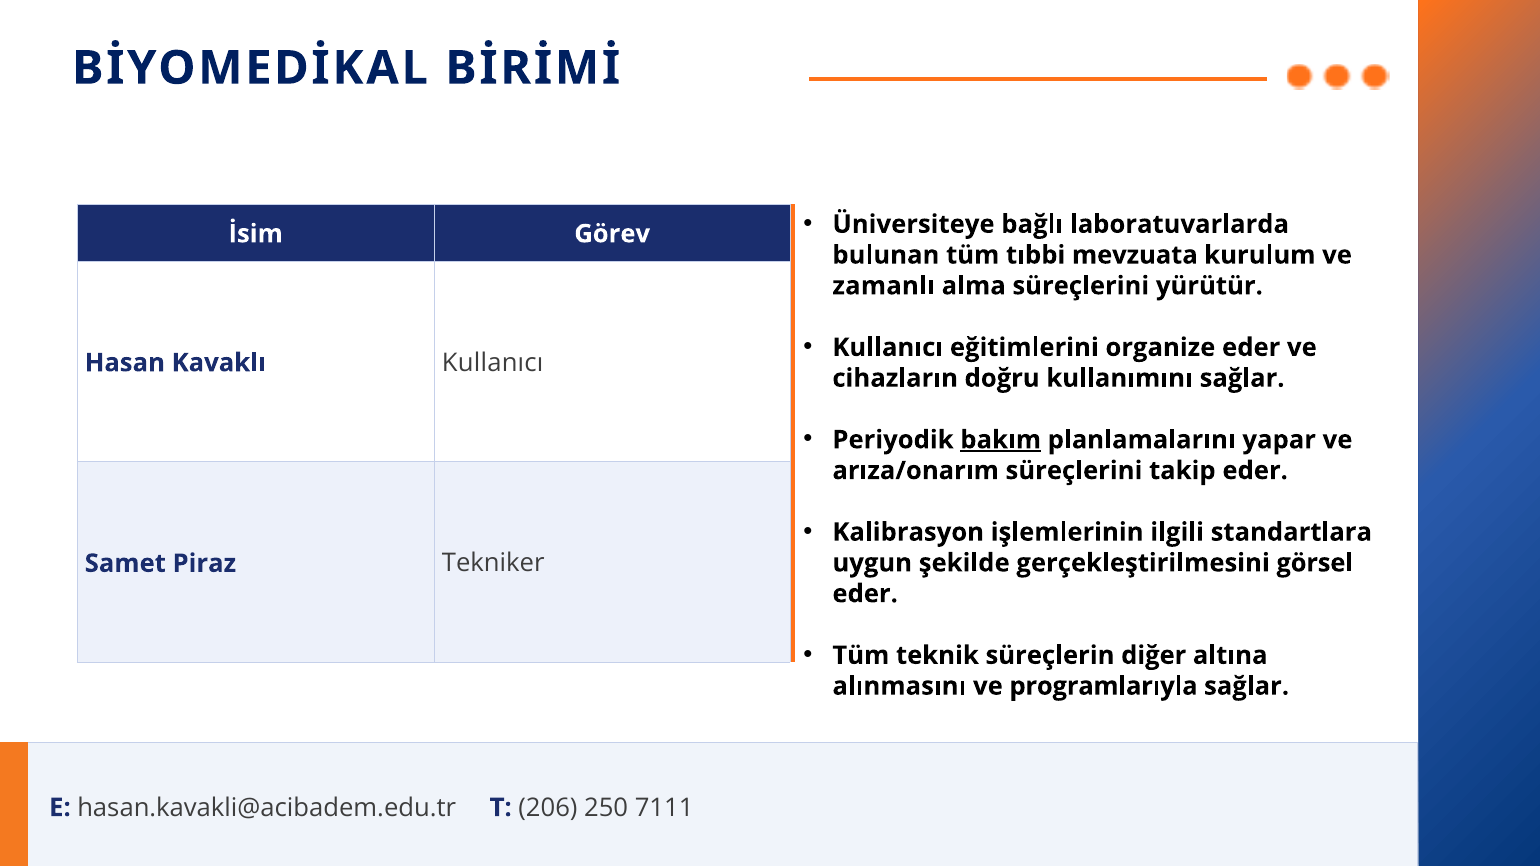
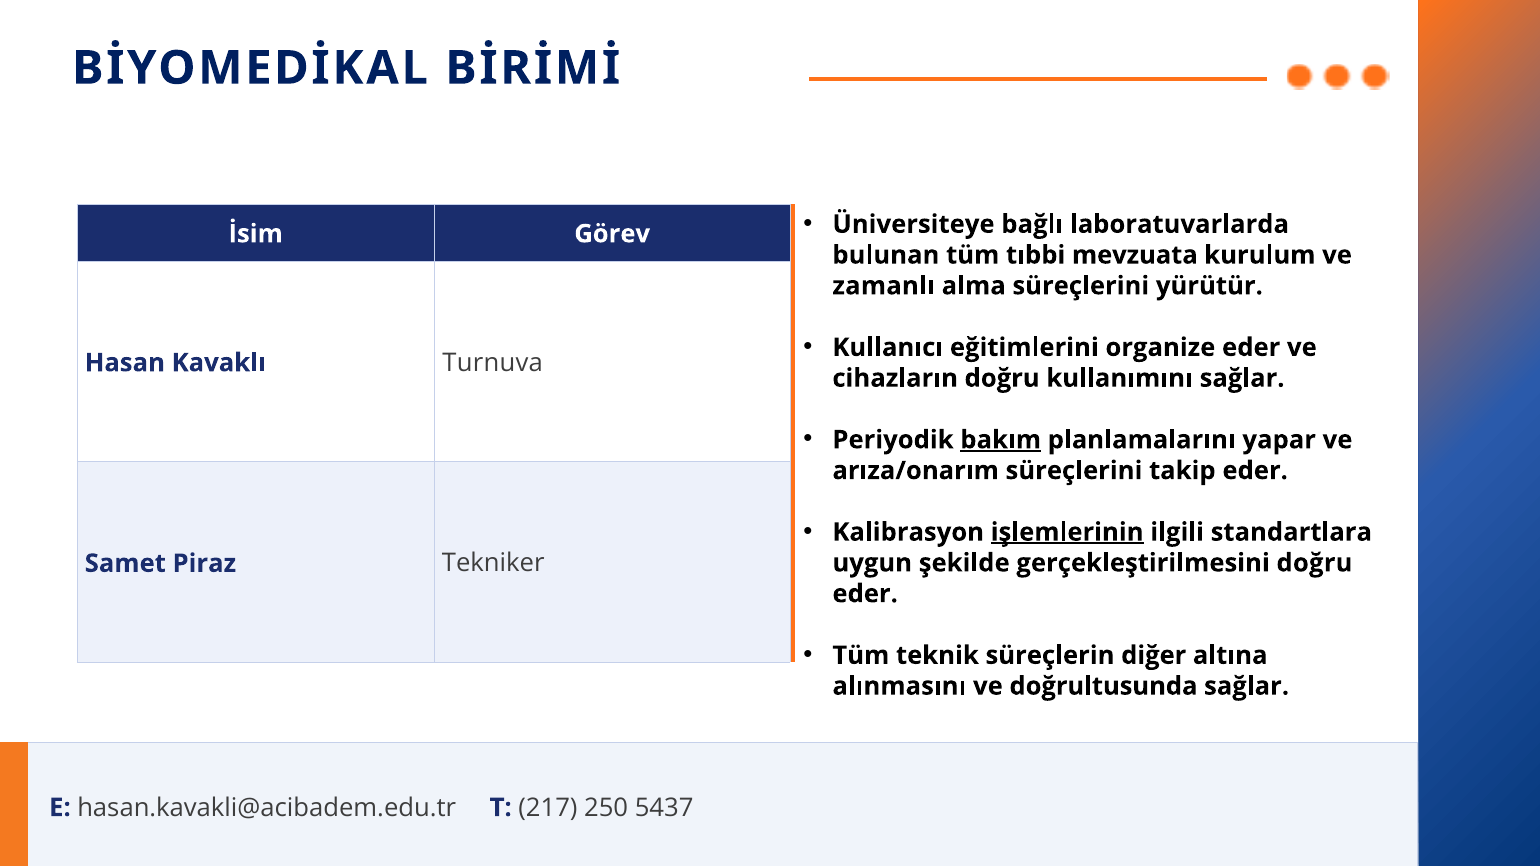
Kavaklı Kullanıcı: Kullanıcı -> Turnuva
işlemlerinin underline: none -> present
gerçekleştirilmesini görsel: görsel -> doğru
programlarıyla: programlarıyla -> doğrultusunda
206: 206 -> 217
7111: 7111 -> 5437
